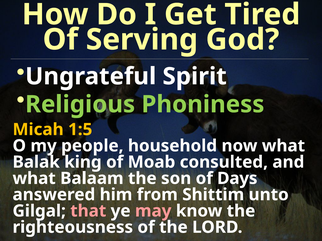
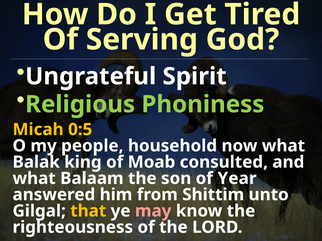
1:5: 1:5 -> 0:5
Days: Days -> Year
that colour: pink -> yellow
